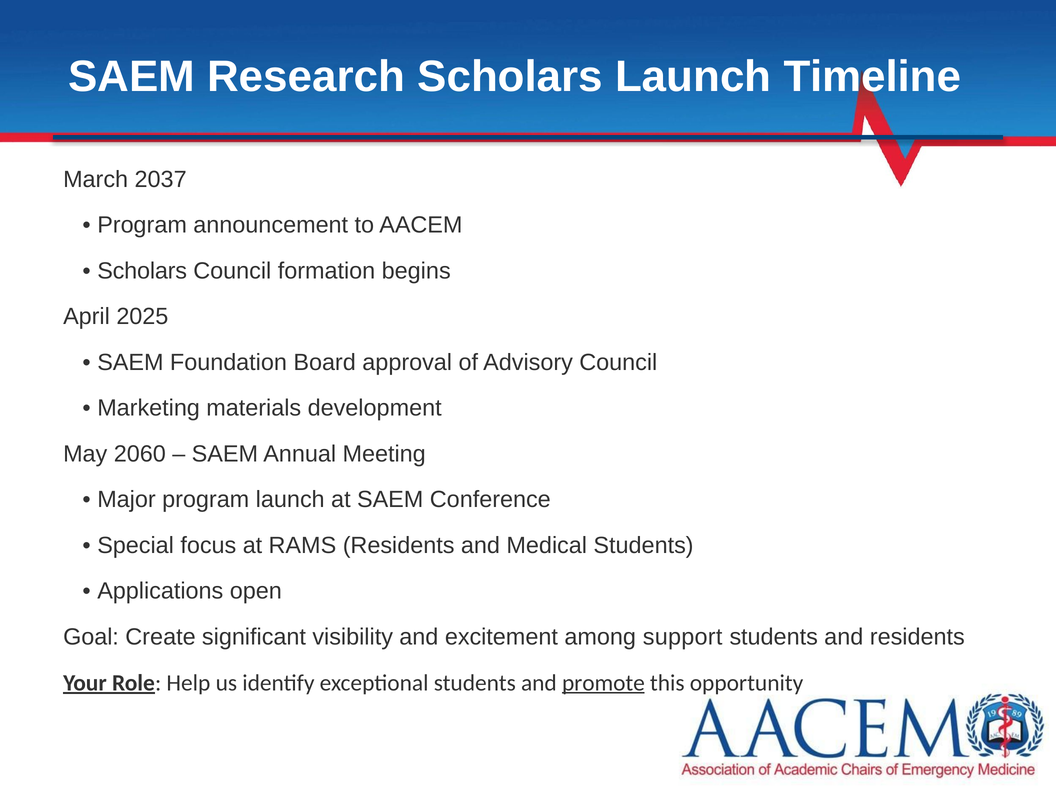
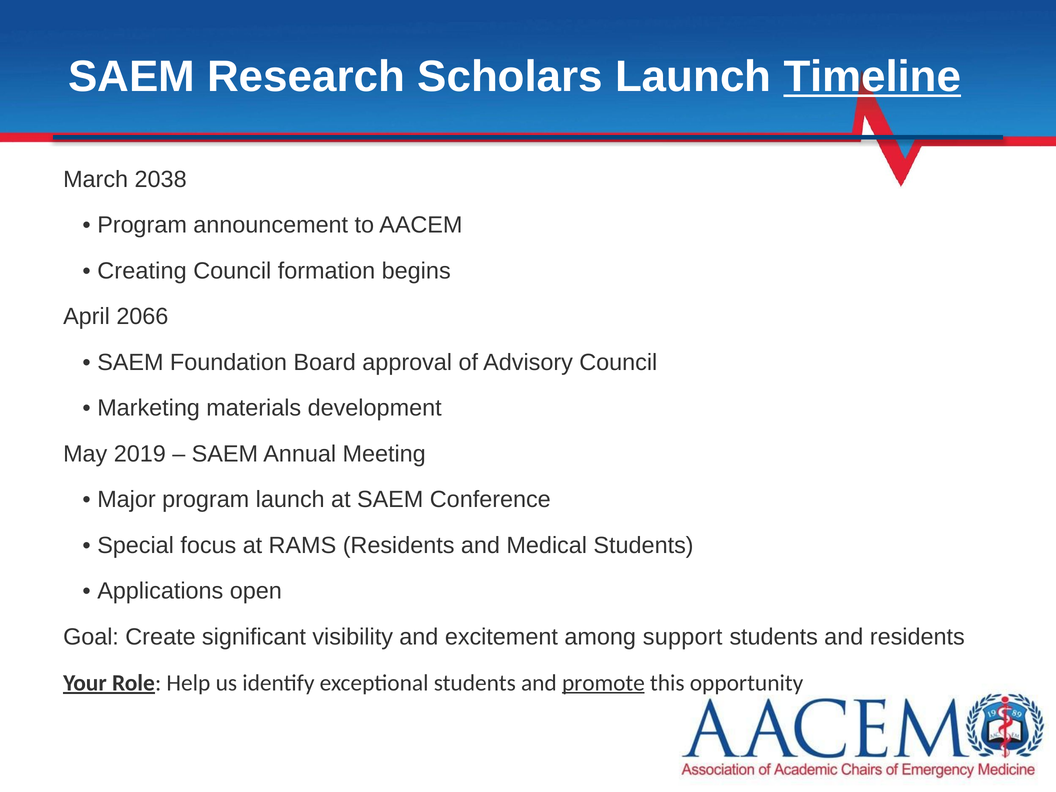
Timeline underline: none -> present
2037: 2037 -> 2038
Scholars at (142, 271): Scholars -> Creating
2025: 2025 -> 2066
2060: 2060 -> 2019
